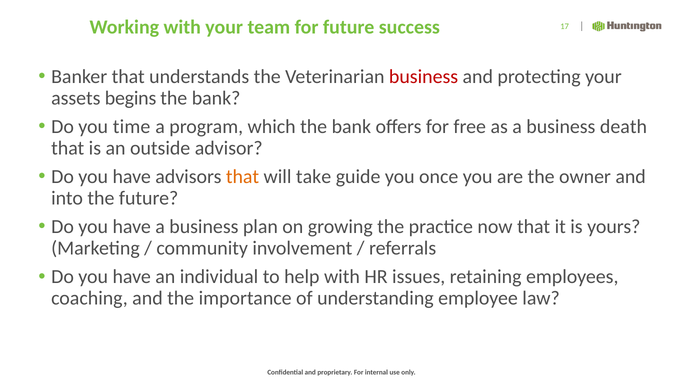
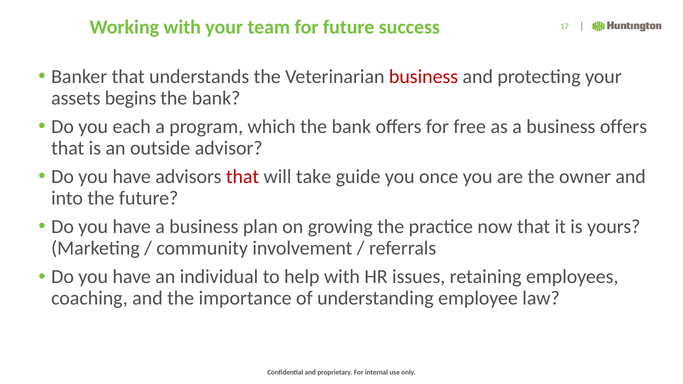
time: time -> each
business death: death -> offers
that at (243, 177) colour: orange -> red
